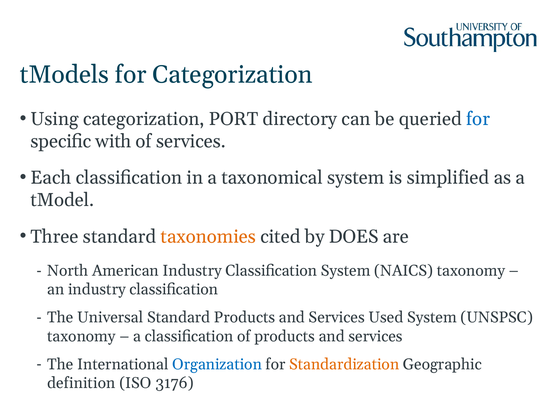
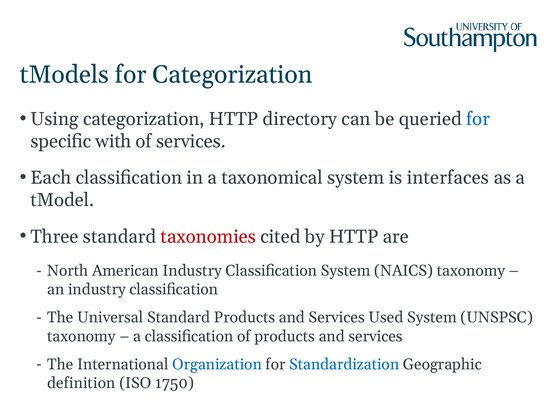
categorization PORT: PORT -> HTTP
simplified: simplified -> interfaces
taxonomies colour: orange -> red
by DOES: DOES -> HTTP
Standardization colour: orange -> blue
3176: 3176 -> 1750
